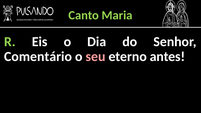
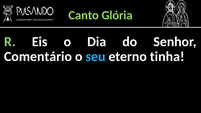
Maria: Maria -> Glória
seu colour: pink -> light blue
antes: antes -> tinha
